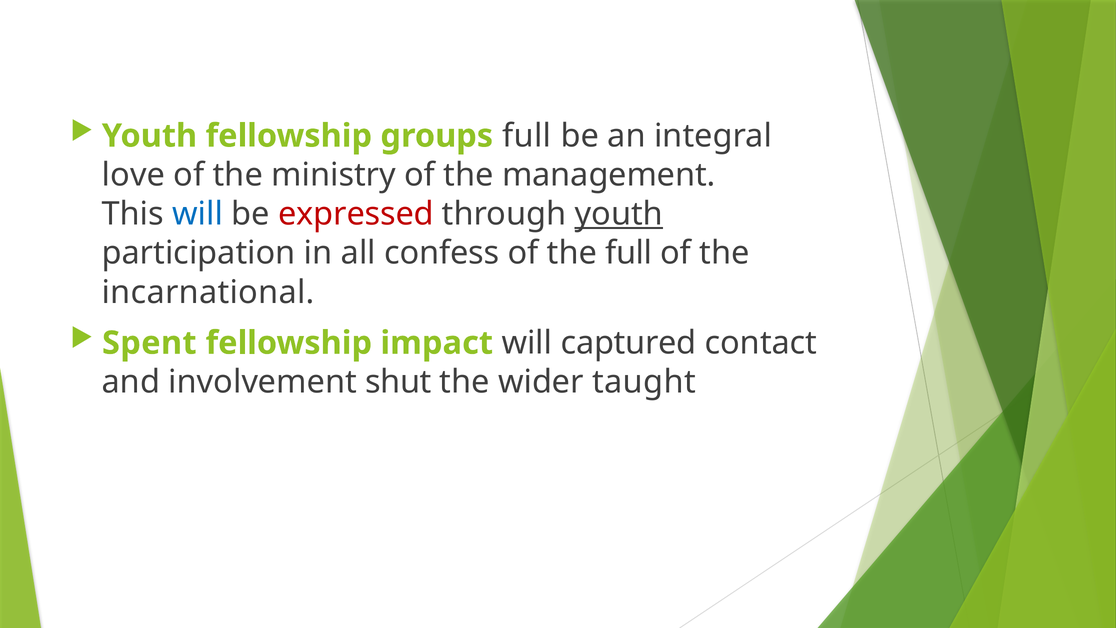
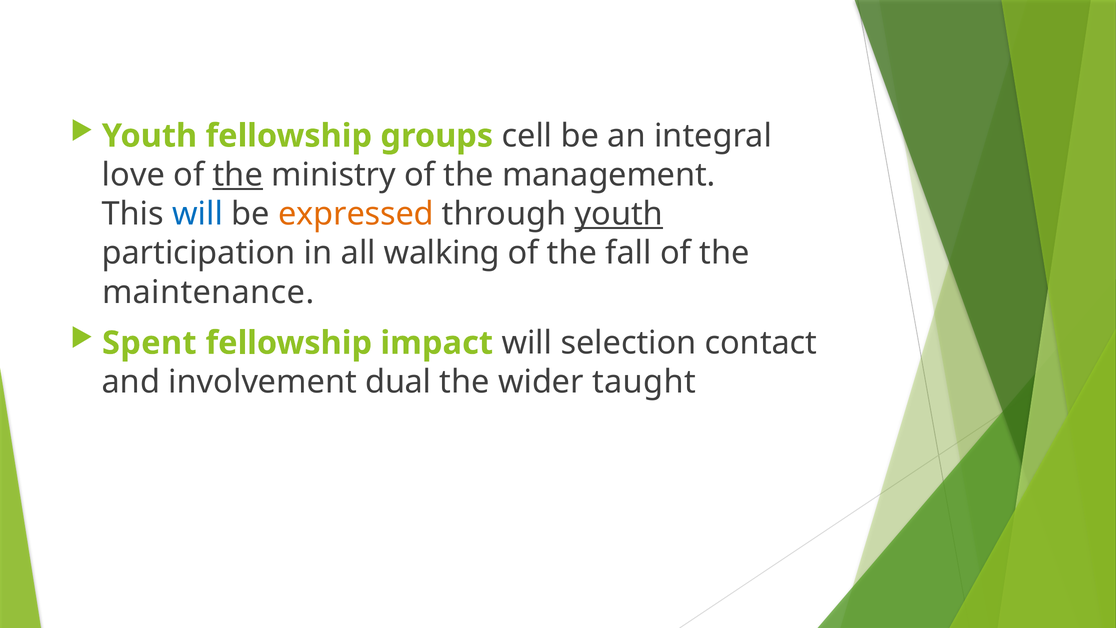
groups full: full -> cell
the at (238, 175) underline: none -> present
expressed colour: red -> orange
confess: confess -> walking
the full: full -> fall
incarnational: incarnational -> maintenance
captured: captured -> selection
shut: shut -> dual
